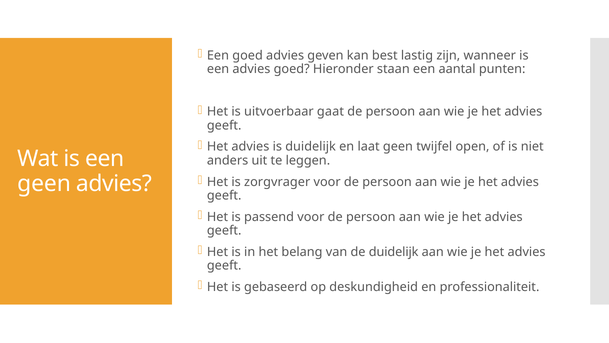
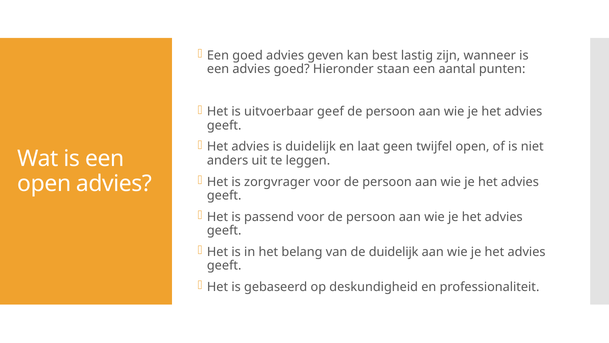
gaat: gaat -> geef
geen at (44, 183): geen -> open
